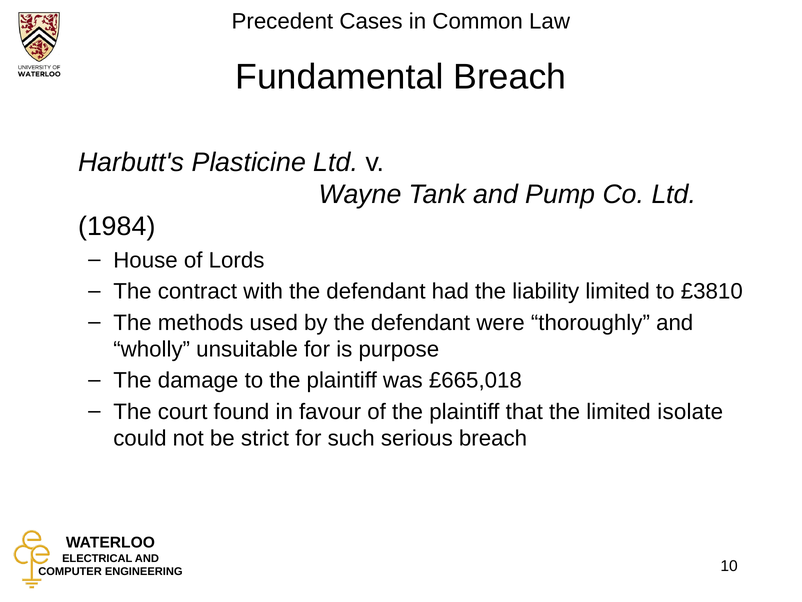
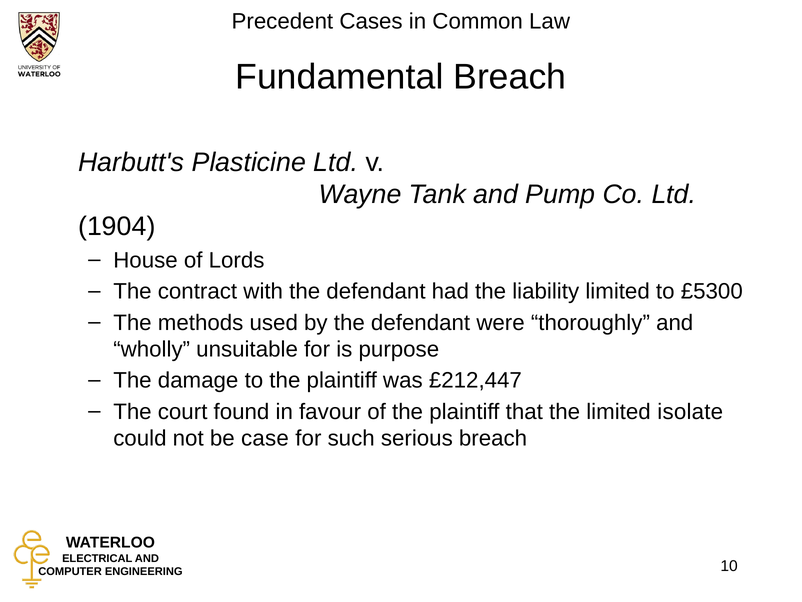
1984: 1984 -> 1904
£3810: £3810 -> £5300
£665,018: £665,018 -> £212,447
strict: strict -> case
